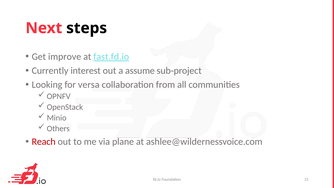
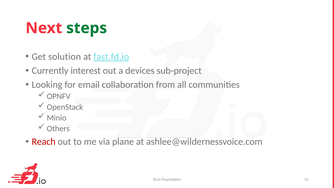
steps colour: black -> green
improve: improve -> solution
assume: assume -> devices
versa: versa -> email
